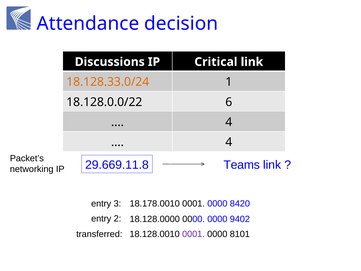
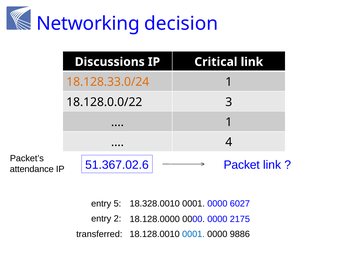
Attendance: Attendance -> Networking
6: 6 -> 3
4 at (229, 122): 4 -> 1
29.669.11.8: 29.669.11.8 -> 51.367.02.6
networking: networking -> attendance
Teams: Teams -> Packet
3: 3 -> 5
18.178.0010: 18.178.0010 -> 18.328.0010
8420: 8420 -> 6027
9402: 9402 -> 2175
0001 at (193, 234) colour: purple -> blue
8101: 8101 -> 9886
